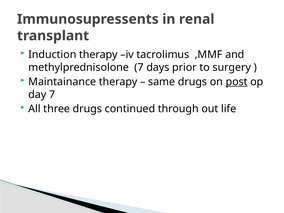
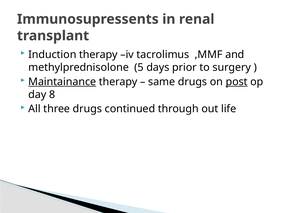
methylprednisolone 7: 7 -> 5
Maintainance underline: none -> present
day 7: 7 -> 8
